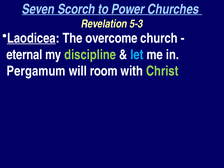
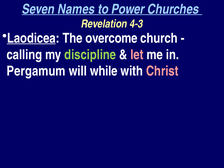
Scorch: Scorch -> Names
5-3: 5-3 -> 4-3
eternal: eternal -> calling
let colour: light blue -> pink
room: room -> while
Christ colour: light green -> pink
